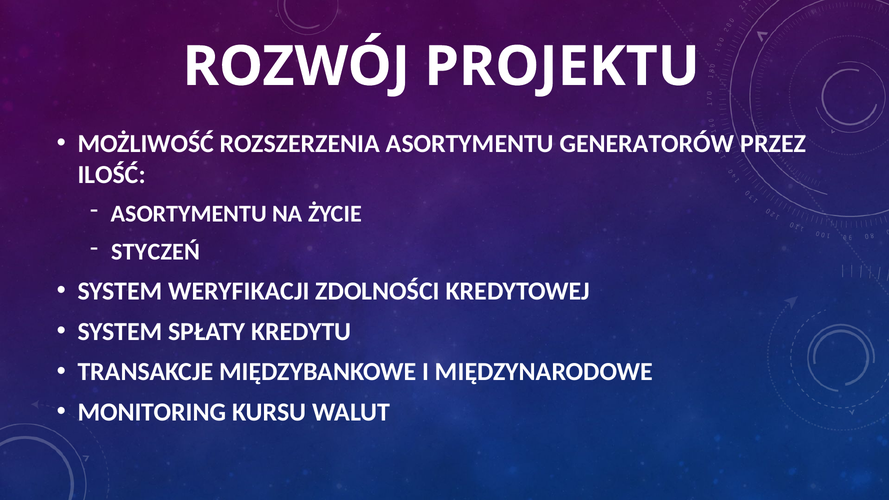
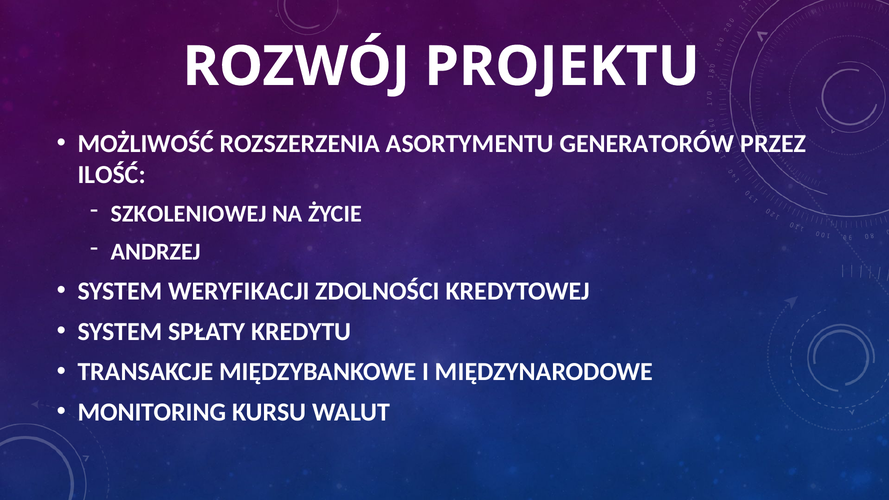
ASORTYMENTU at (189, 214): ASORTYMENTU -> SZKOLENIOWEJ
STYCZEŃ: STYCZEŃ -> ANDRZEJ
